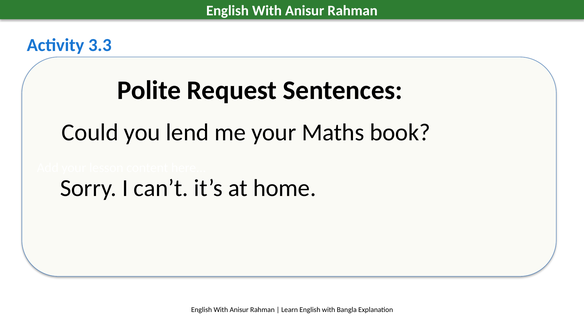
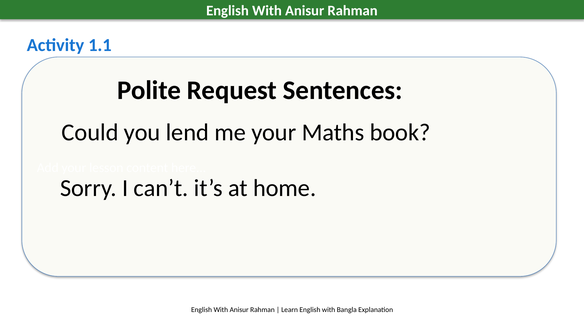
3.3: 3.3 -> 1.1
